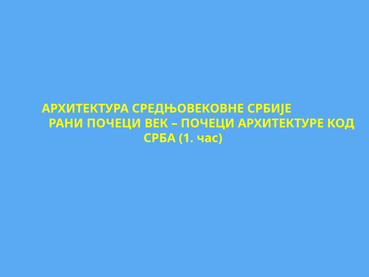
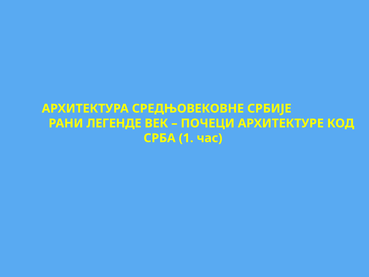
РАНИ ПОЧЕЦИ: ПОЧЕЦИ -> ЛЕГЕНДЕ
